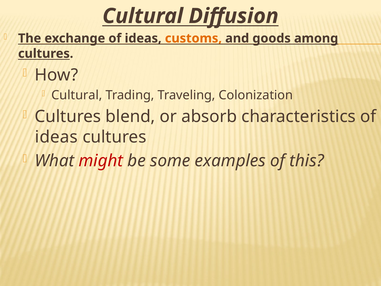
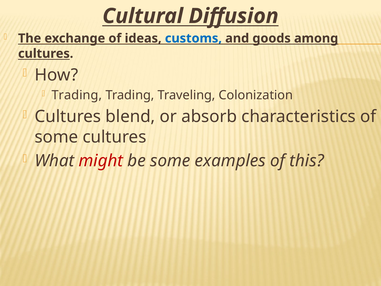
customs colour: orange -> blue
Cultural at (77, 95): Cultural -> Trading
ideas at (56, 137): ideas -> some
